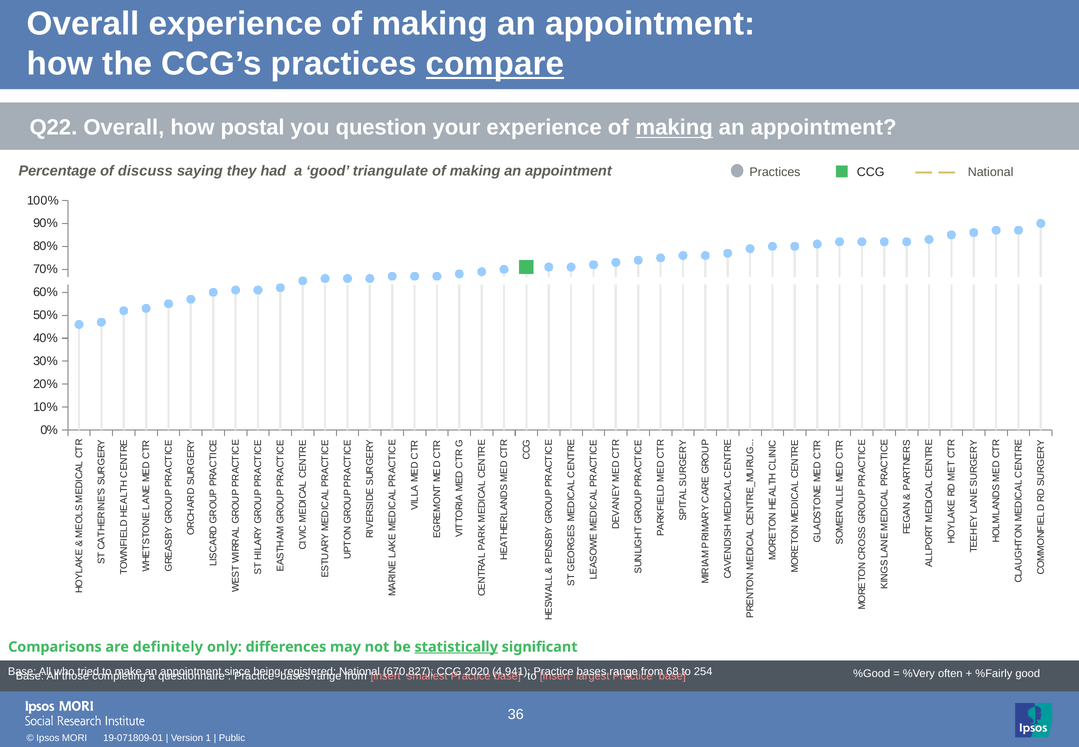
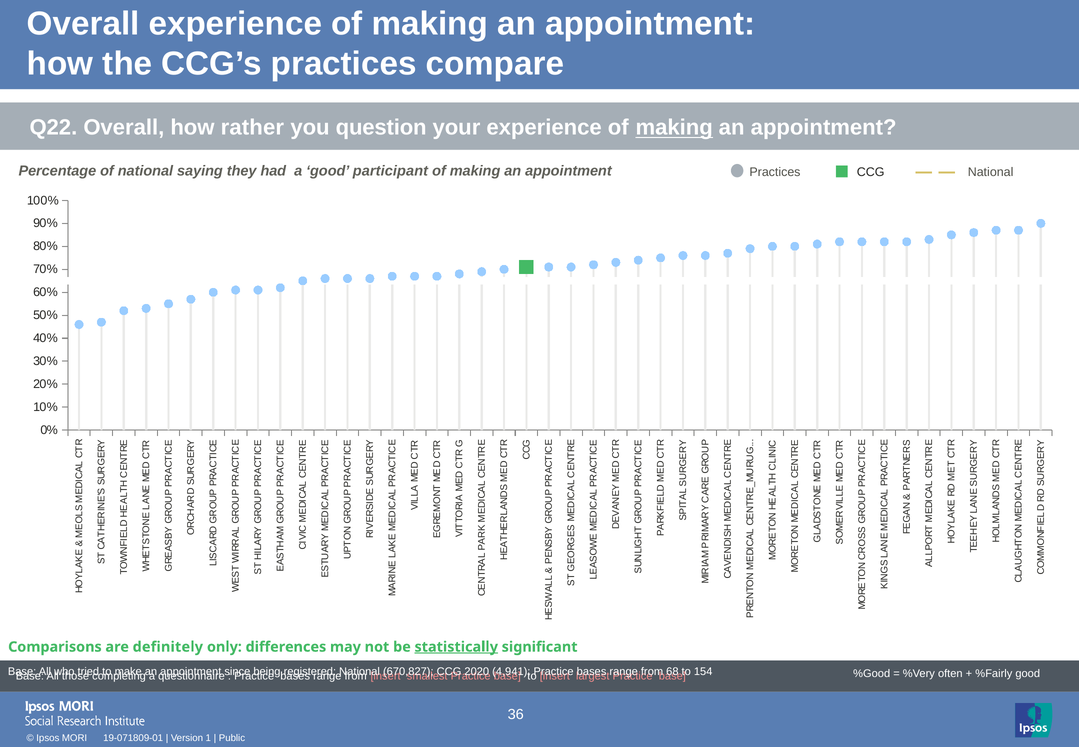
compare underline: present -> none
postal: postal -> rather
of discuss: discuss -> national
triangulate: triangulate -> participant
254: 254 -> 154
